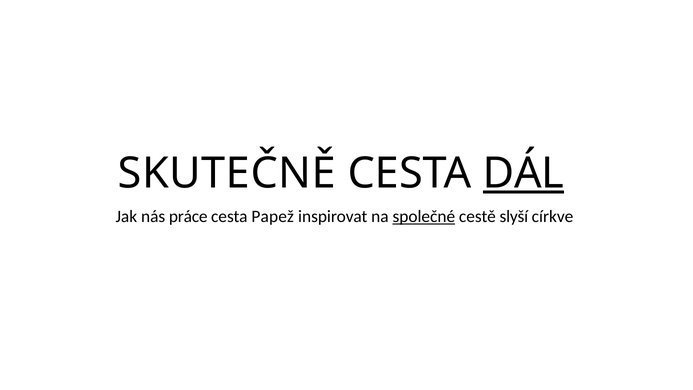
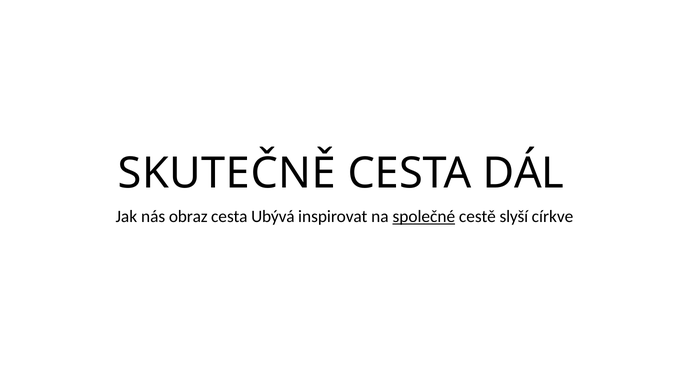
DÁL underline: present -> none
práce: práce -> obraz
Papež: Papež -> Ubývá
